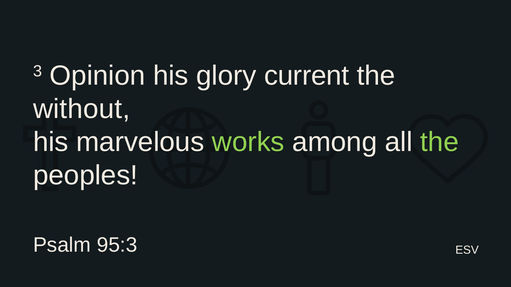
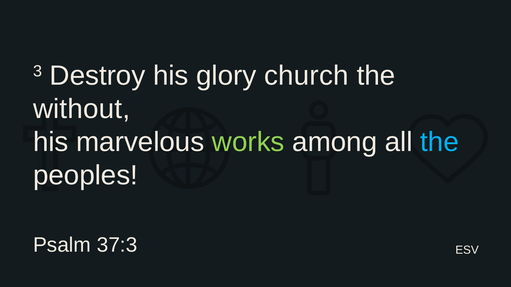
Opinion: Opinion -> Destroy
current: current -> church
the at (440, 142) colour: light green -> light blue
95:3: 95:3 -> 37:3
